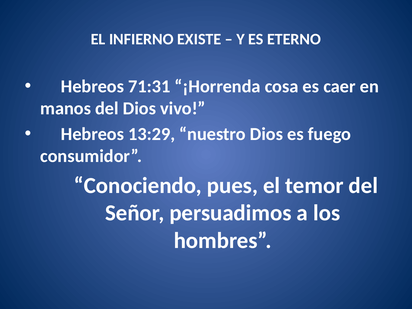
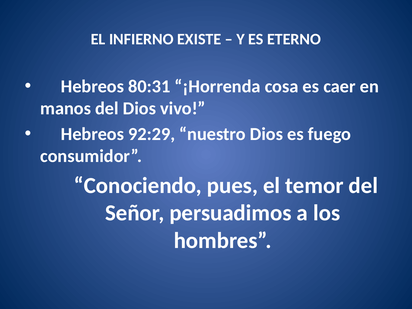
71:31: 71:31 -> 80:31
13:29: 13:29 -> 92:29
